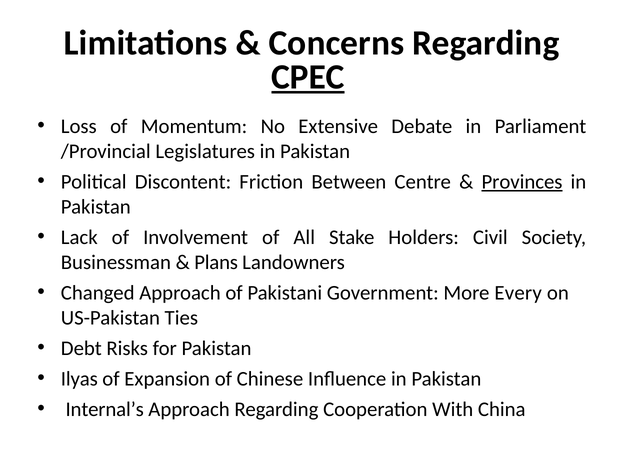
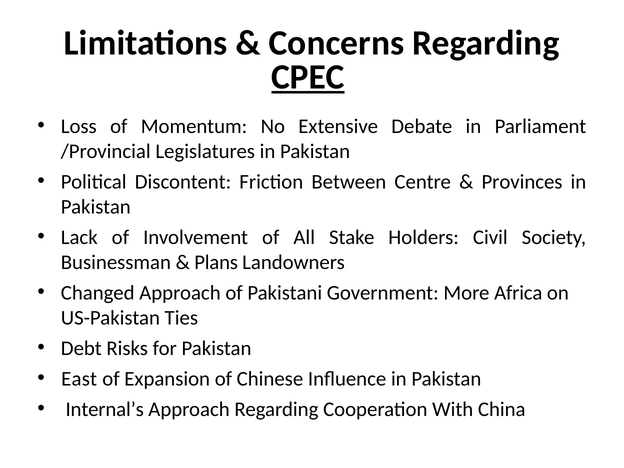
Provinces underline: present -> none
Every: Every -> Africa
Ilyas: Ilyas -> East
